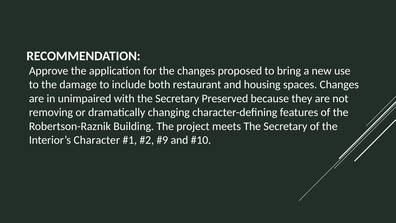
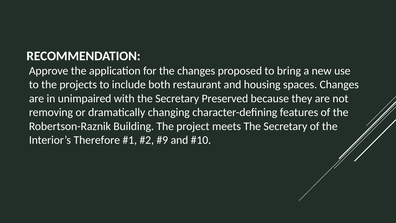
damage: damage -> projects
Character: Character -> Therefore
